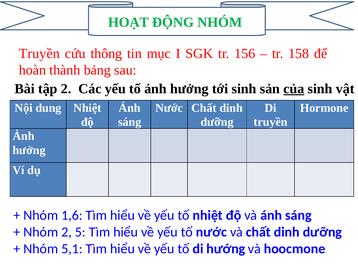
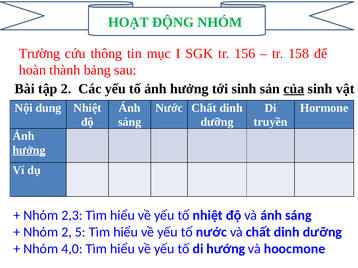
Truyền at (39, 54): Truyền -> Trường
hưởng at (29, 150) underline: none -> present
1,6: 1,6 -> 2,3
5,1: 5,1 -> 4,0
